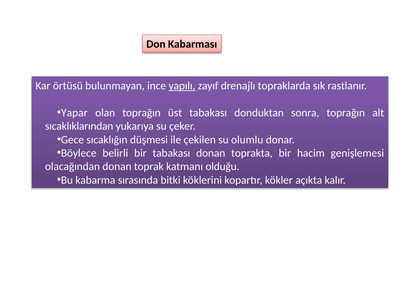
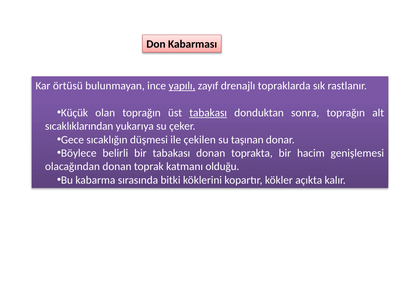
Yapar: Yapar -> Küçük
tabakası at (208, 113) underline: none -> present
olumlu: olumlu -> taşınan
